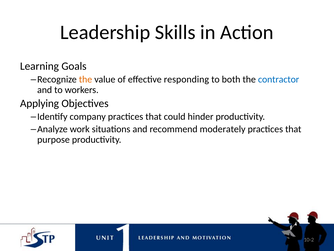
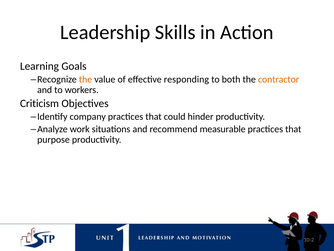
contractor colour: blue -> orange
Applying: Applying -> Criticism
moderately: moderately -> measurable
